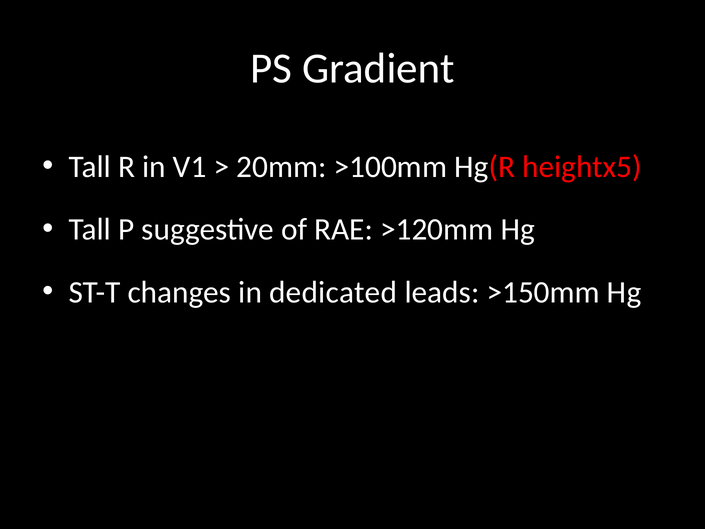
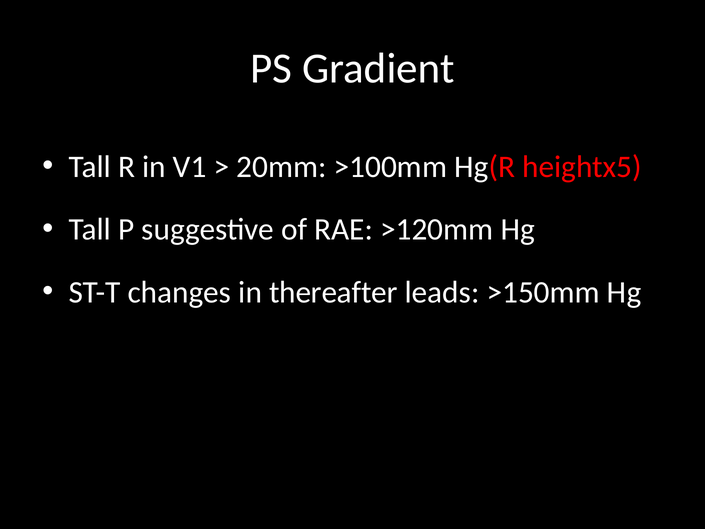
dedicated: dedicated -> thereafter
